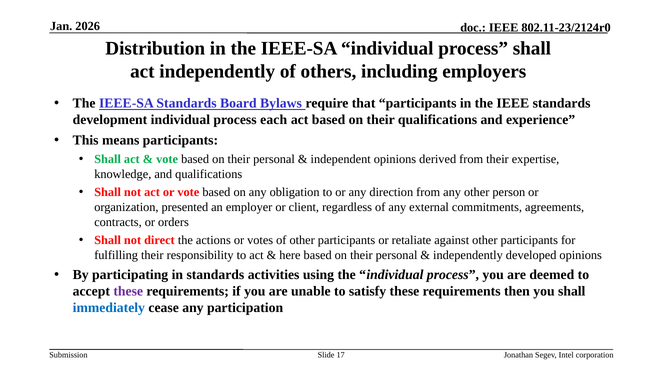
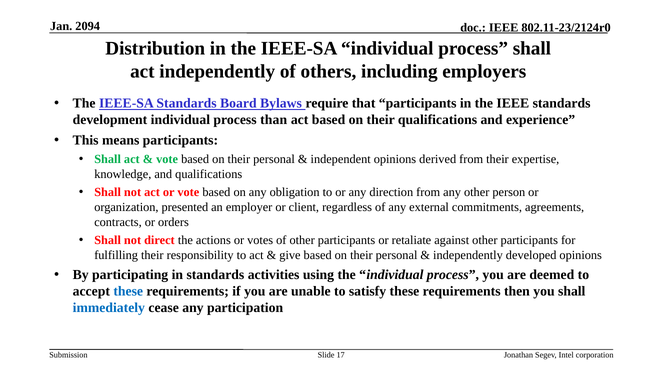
2026: 2026 -> 2094
each: each -> than
here: here -> give
these at (128, 291) colour: purple -> blue
